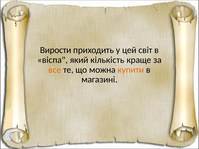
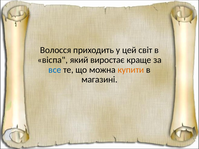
Вирости: Вирости -> Волосся
кількість: кількість -> виростає
все colour: orange -> blue
